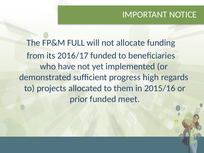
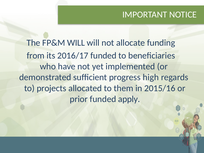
FP&M FULL: FULL -> WILL
meet: meet -> apply
